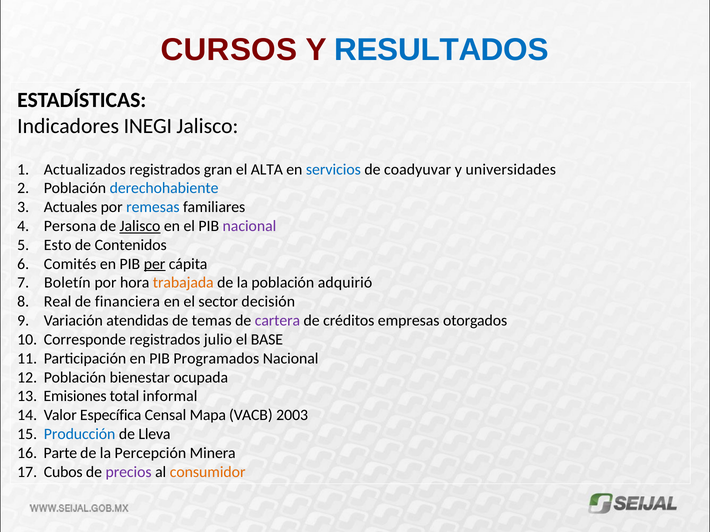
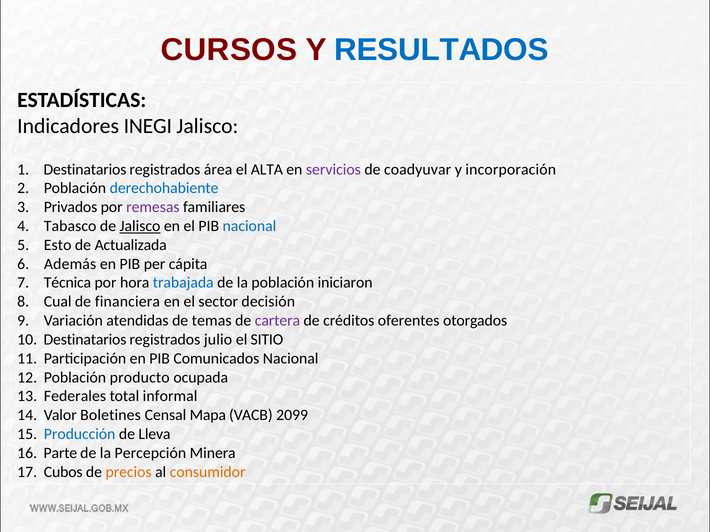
Actualizados at (85, 170): Actualizados -> Destinatarios
gran: gran -> área
servicios colour: blue -> purple
universidades: universidades -> incorporación
Actuales: Actuales -> Privados
remesas colour: blue -> purple
Persona: Persona -> Tabasco
nacional at (249, 226) colour: purple -> blue
Contenidos: Contenidos -> Actualizada
Comités: Comités -> Además
per underline: present -> none
Boletín: Boletín -> Técnica
trabajada colour: orange -> blue
adquirió: adquirió -> iniciaron
Real: Real -> Cual
empresas: empresas -> oferentes
Corresponde at (85, 340): Corresponde -> Destinatarios
BASE: BASE -> SITIO
Programados: Programados -> Comunicados
bienestar: bienestar -> producto
Emisiones: Emisiones -> Federales
Específica: Específica -> Boletines
2003: 2003 -> 2099
precios colour: purple -> orange
